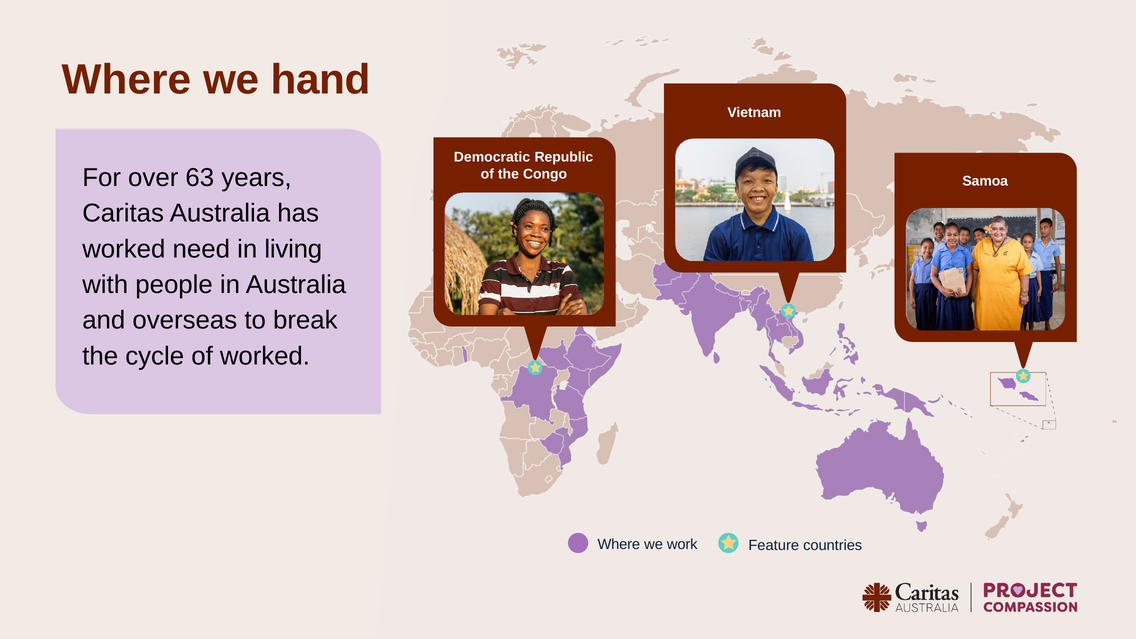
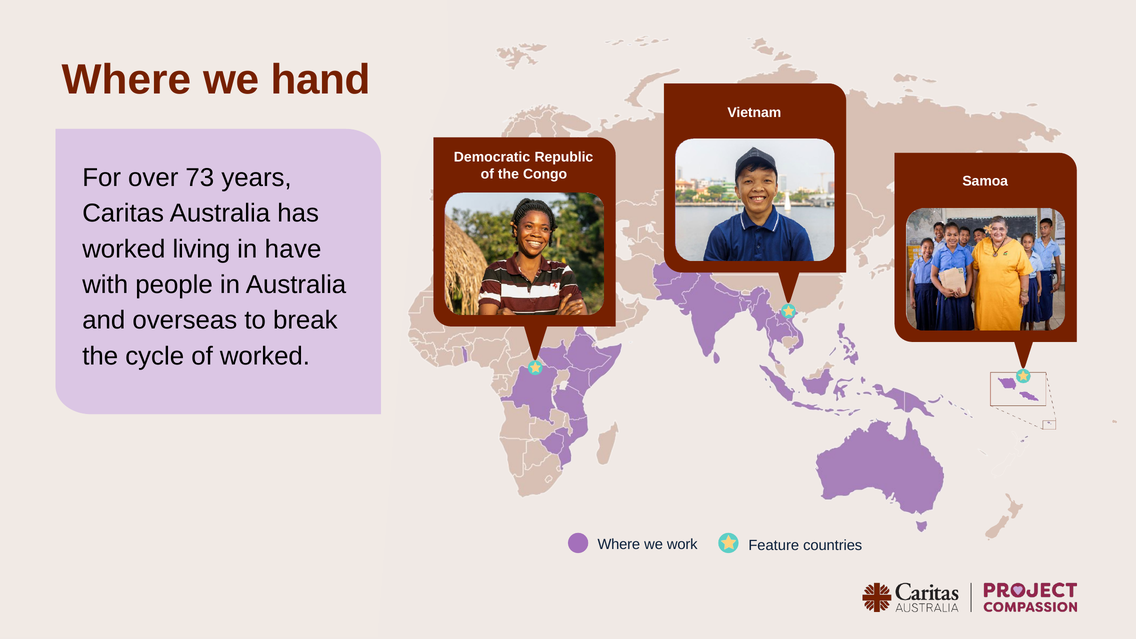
63: 63 -> 73
need: need -> living
living: living -> have
